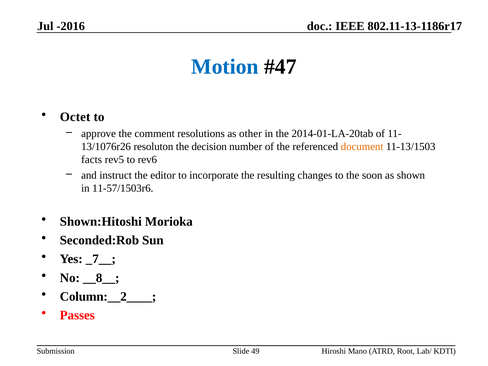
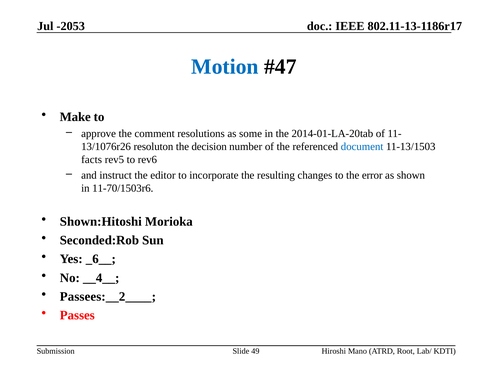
-2016: -2016 -> -2053
Octet: Octet -> Make
other: other -> some
document colour: orange -> blue
soon: soon -> error
11-57/1503r6: 11-57/1503r6 -> 11-70/1503r6
_7__: _7__ -> _6__
__8__: __8__ -> __4__
Column:__2____: Column:__2____ -> Passees:__2____
